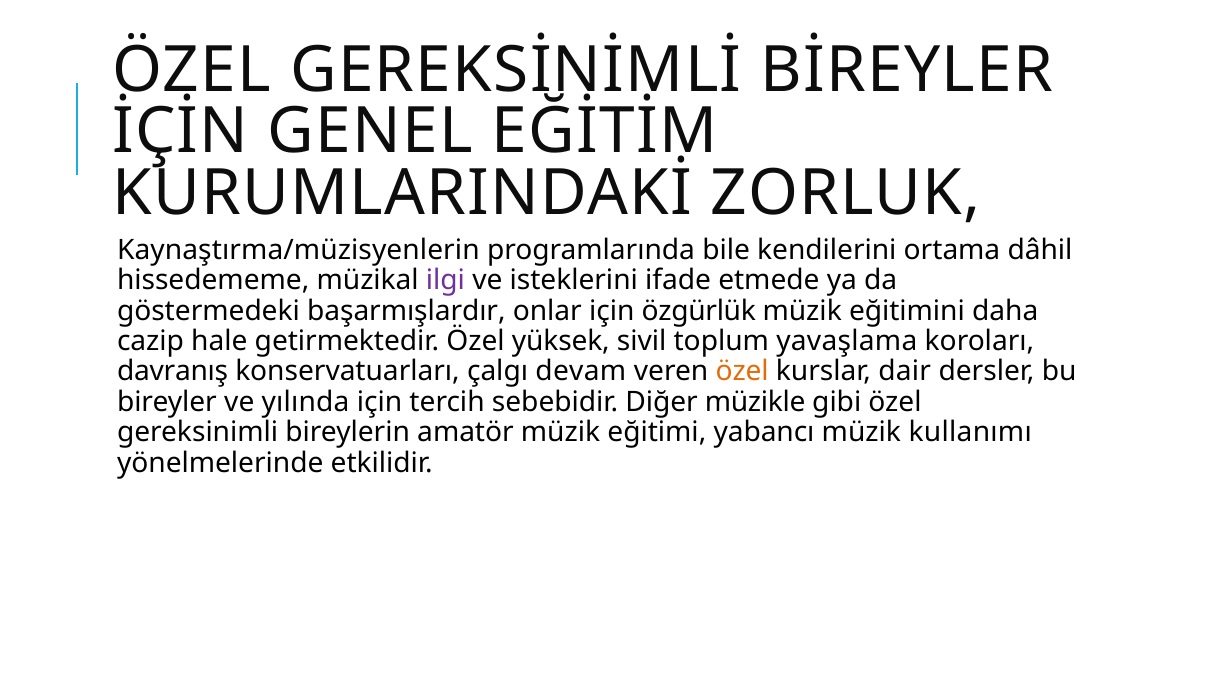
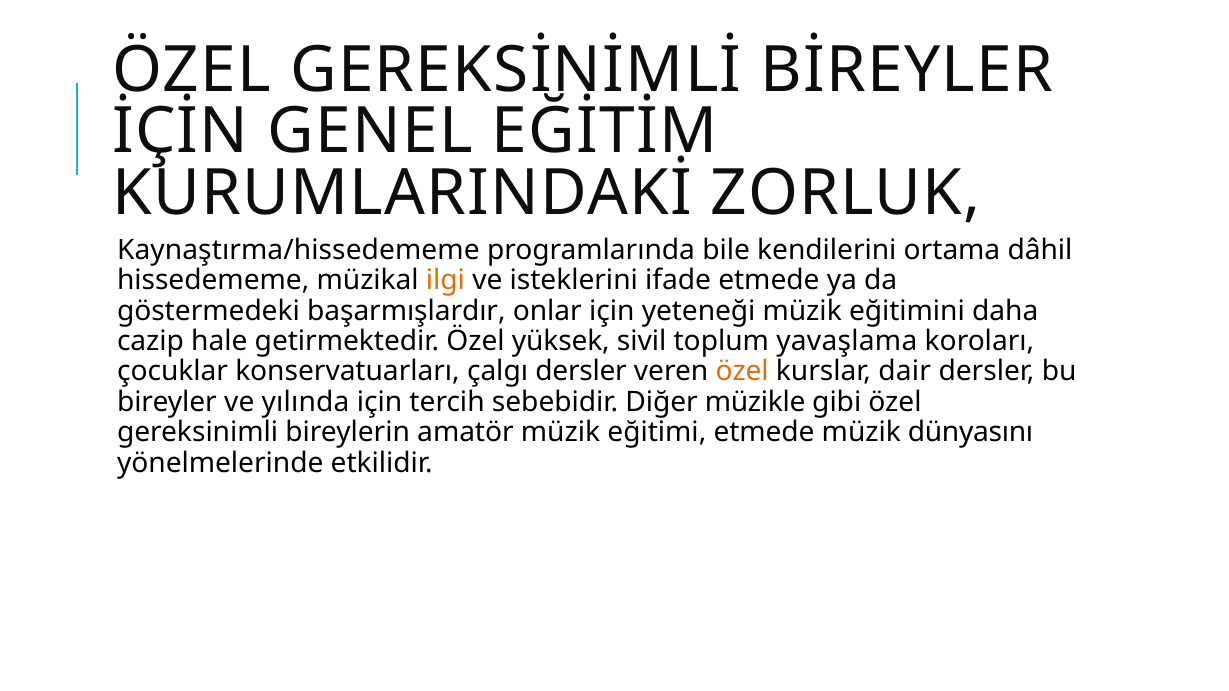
Kaynaştırma/müzisyenlerin: Kaynaştırma/müzisyenlerin -> Kaynaştırma/hissedememe
ilgi colour: purple -> orange
özgürlük: özgürlük -> yeteneği
davranış: davranış -> çocuklar
çalgı devam: devam -> dersler
eğitimi yabancı: yabancı -> etmede
kullanımı: kullanımı -> dünyasını
